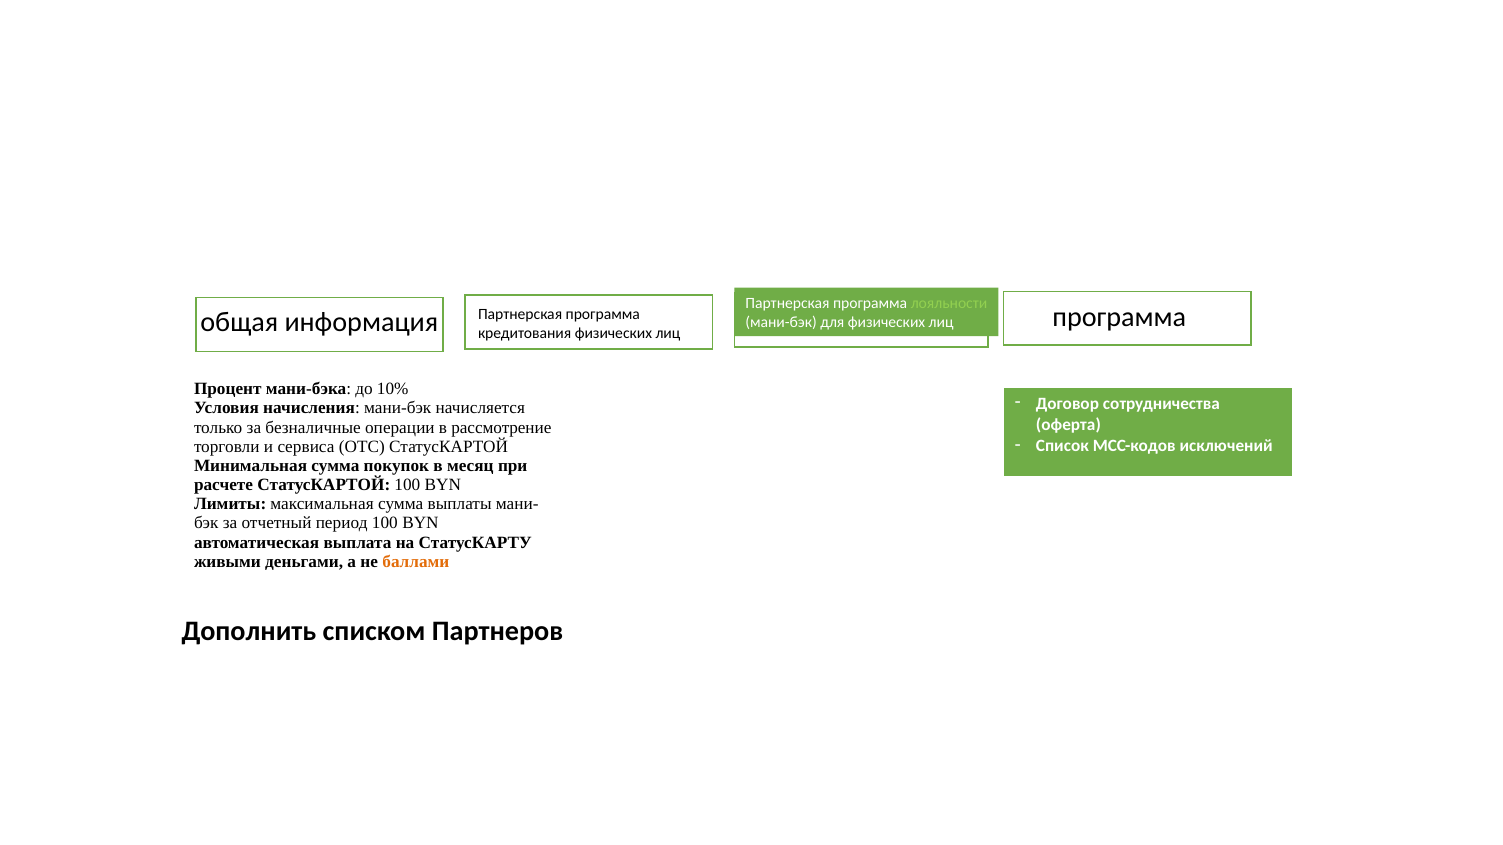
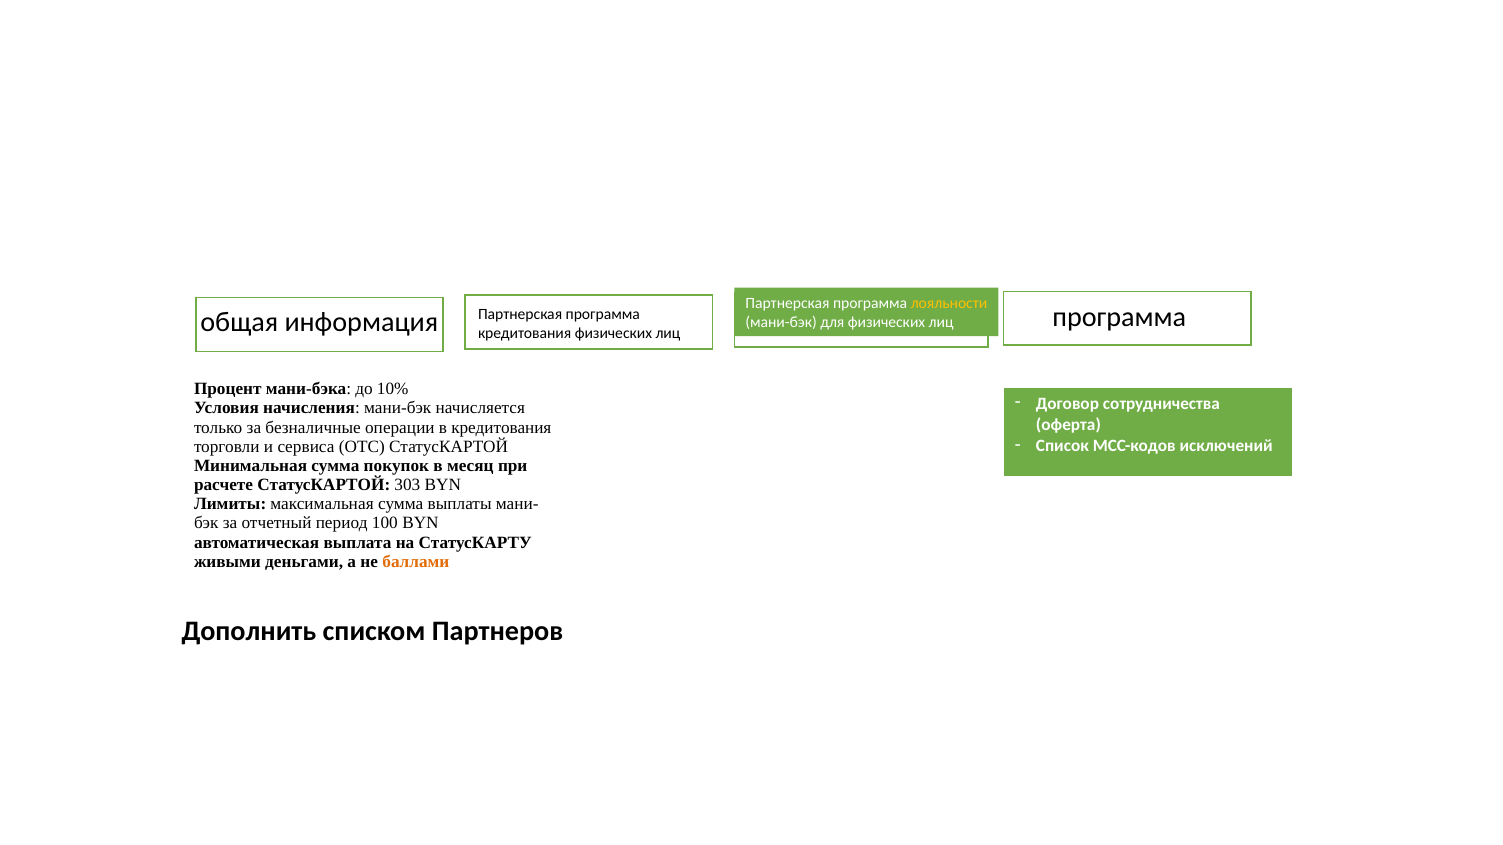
лояльности colour: light green -> yellow
в рассмотрение: рассмотрение -> кредитования
СтатусКАРТОЙ 100: 100 -> 303
